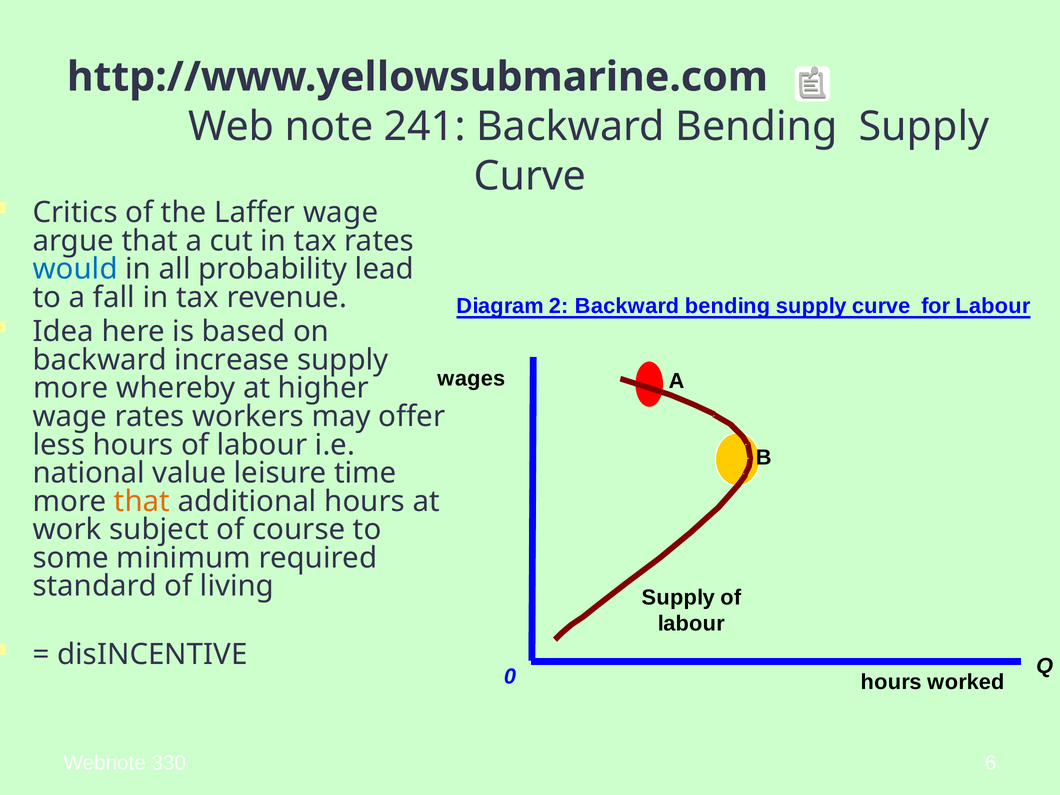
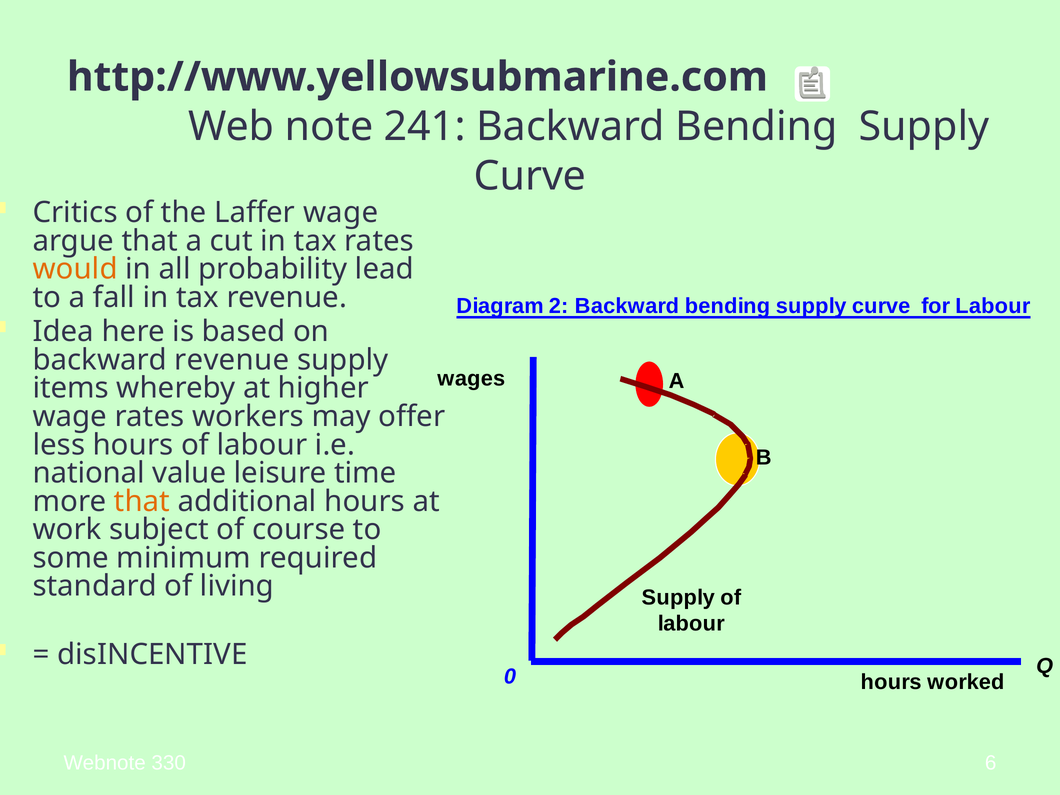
would colour: blue -> orange
backward increase: increase -> revenue
more at (71, 388): more -> items
